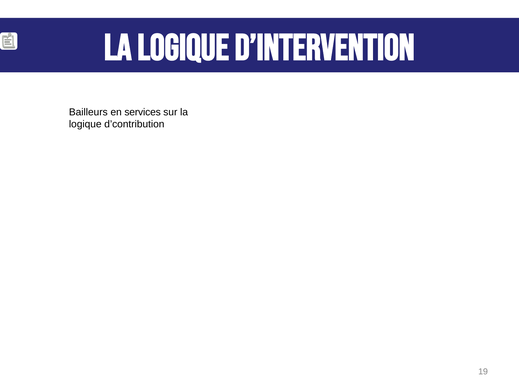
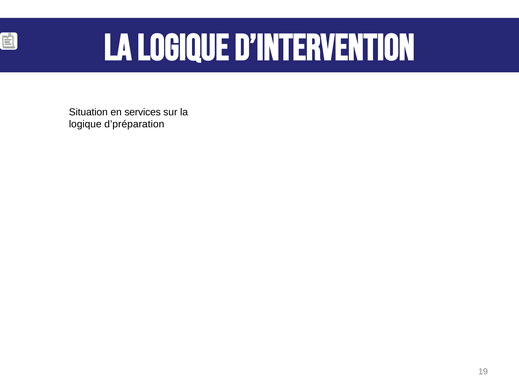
Bailleurs: Bailleurs -> Situation
d’contribution: d’contribution -> d’préparation
